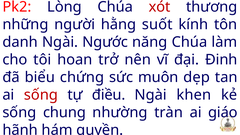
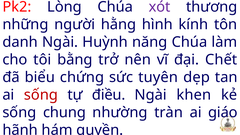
xót colour: red -> purple
suốt: suốt -> hình
Ngước: Ngước -> Huỳnh
hoan: hoan -> bằng
Đinh: Đinh -> Chết
muôn: muôn -> tuyên
